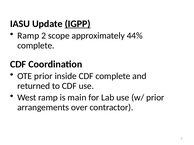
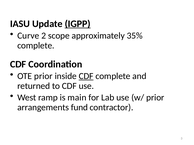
Ramp at (28, 36): Ramp -> Curve
44%: 44% -> 35%
CDF at (86, 76) underline: none -> present
over: over -> fund
